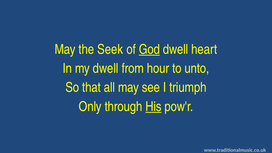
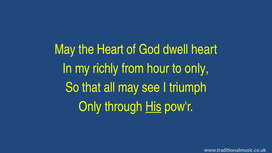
the Seek: Seek -> Heart
God underline: present -> none
my dwell: dwell -> richly
to unto: unto -> only
